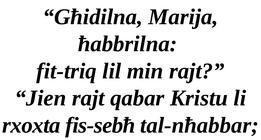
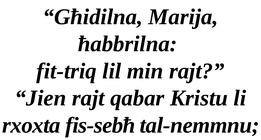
tal-nħabbar: tal-nħabbar -> tal-nemmnu
